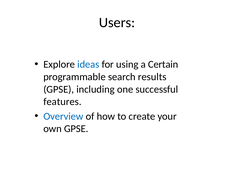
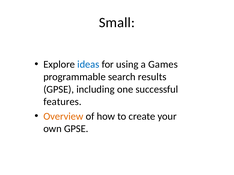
Users: Users -> Small
Certain: Certain -> Games
Overview colour: blue -> orange
